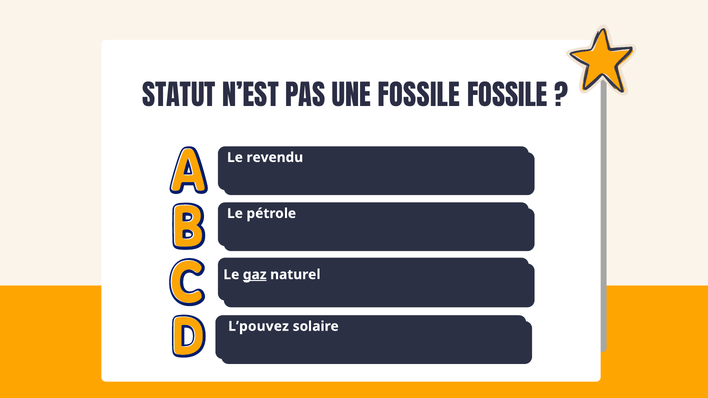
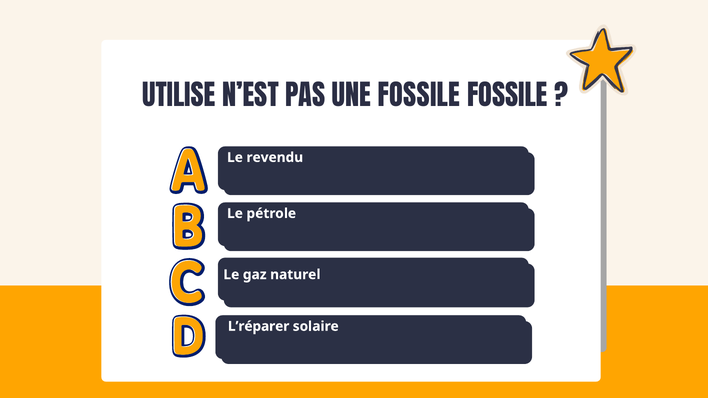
STATUT: STATUT -> UTILISE
gaz underline: present -> none
L’pouvez: L’pouvez -> L’réparer
